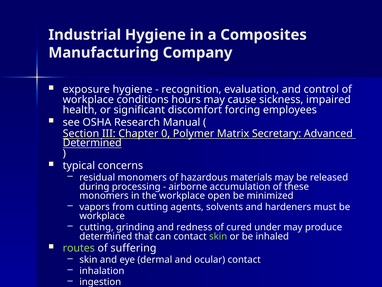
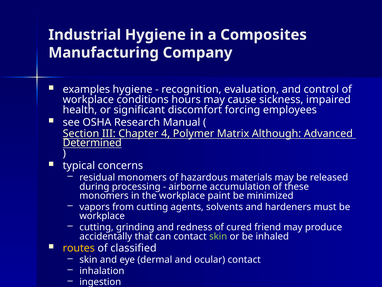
exposure: exposure -> examples
0: 0 -> 4
Secretary: Secretary -> Although
open: open -> paint
under: under -> friend
determined at (106, 236): determined -> accidentally
routes colour: light green -> yellow
suffering: suffering -> classified
